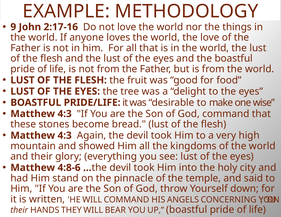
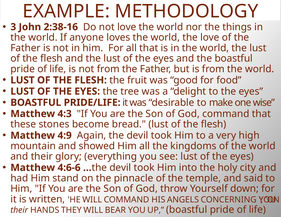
9: 9 -> 3
2:17-16: 2:17-16 -> 2:38-16
4:3 at (65, 136): 4:3 -> 4:9
4:8-6: 4:8-6 -> 4:6-6
